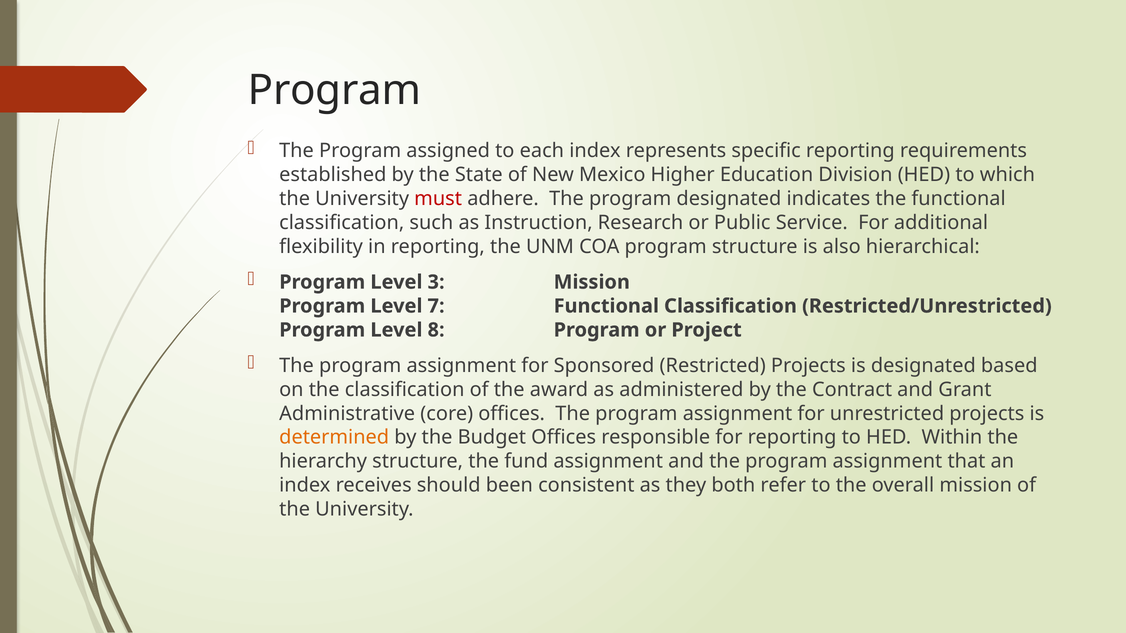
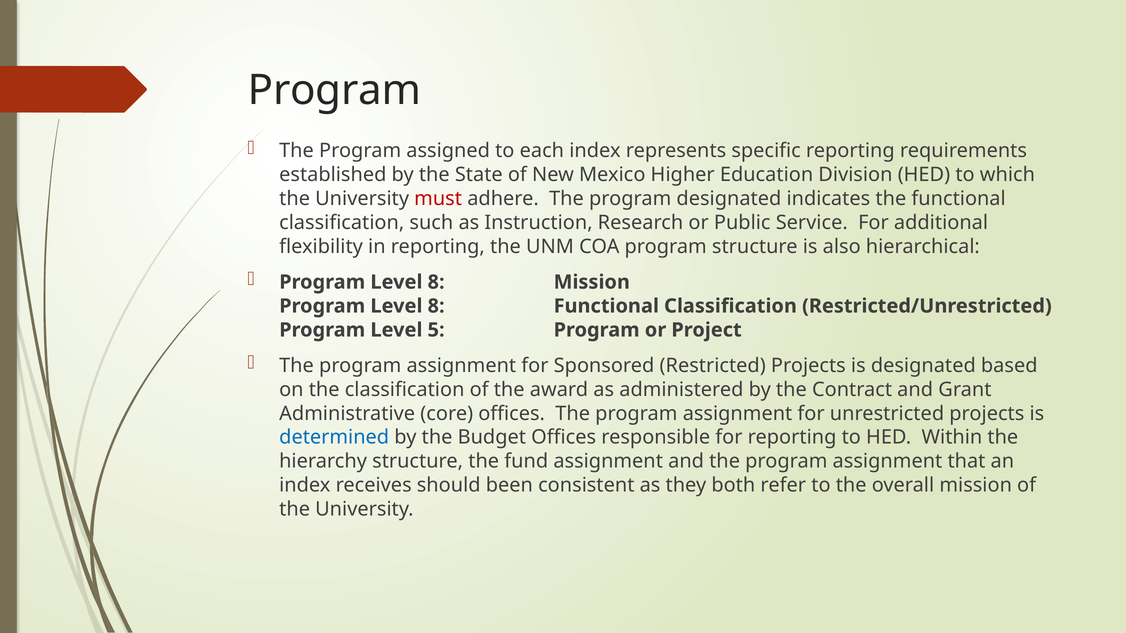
3 at (436, 282): 3 -> 8
7 at (436, 306): 7 -> 8
8: 8 -> 5
determined colour: orange -> blue
